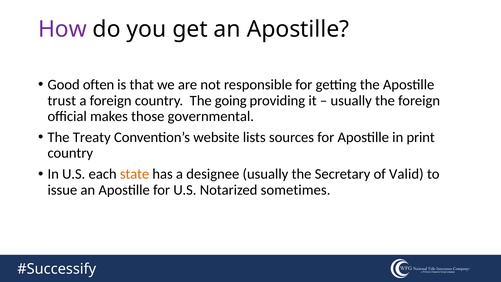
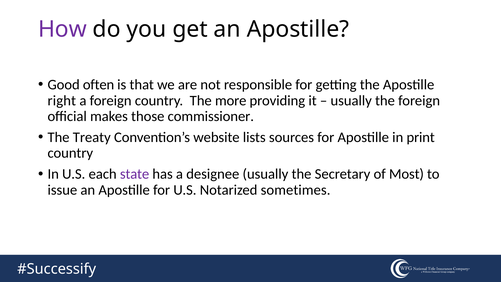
trust: trust -> right
going: going -> more
governmental: governmental -> commissioner
state colour: orange -> purple
Valid: Valid -> Most
